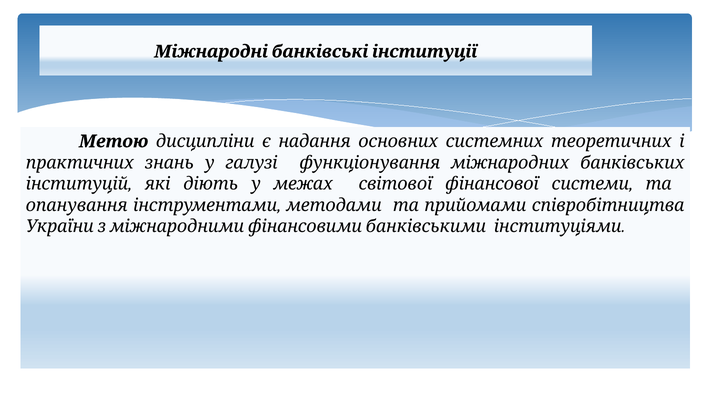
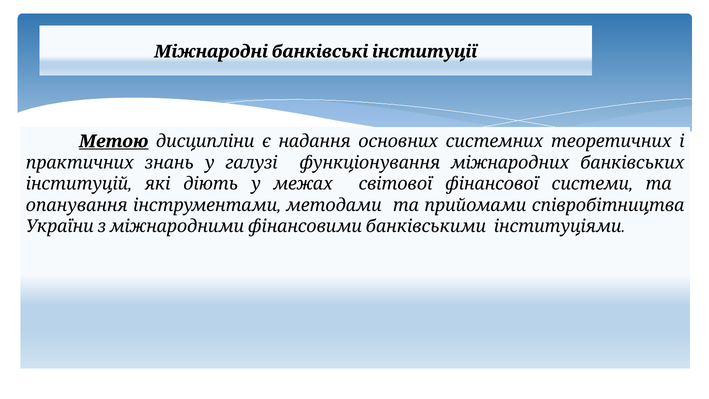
Метою underline: none -> present
